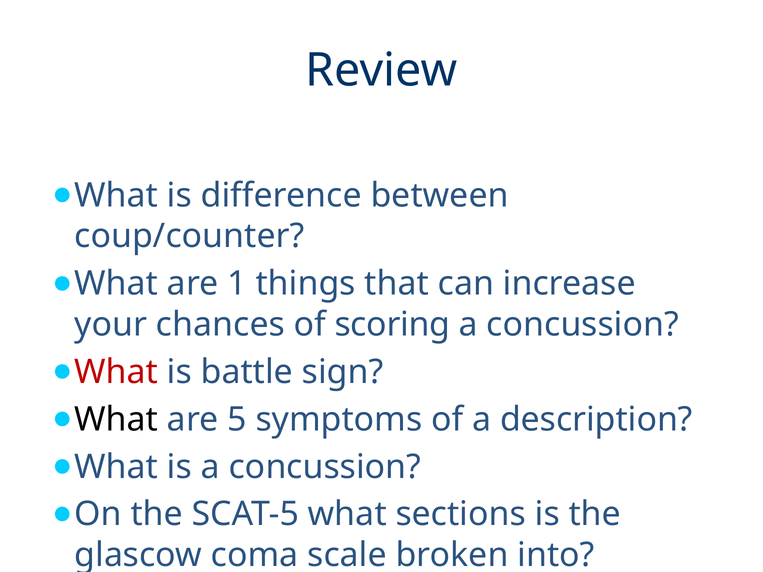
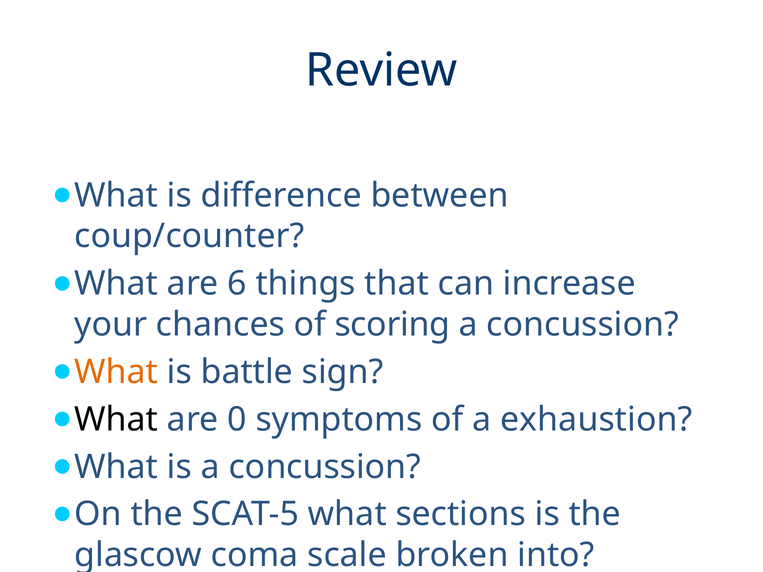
1: 1 -> 6
What at (116, 372) colour: red -> orange
5: 5 -> 0
description: description -> exhaustion
